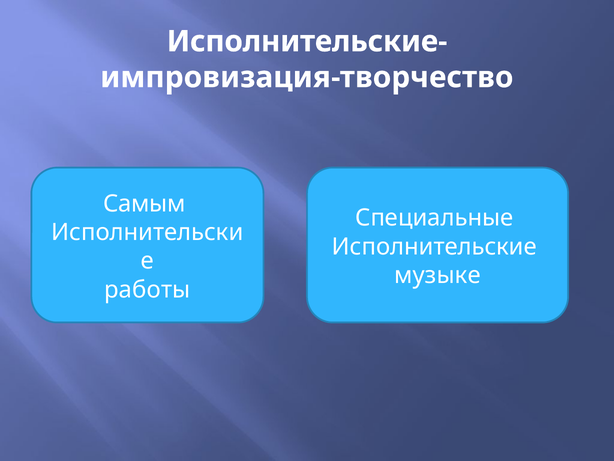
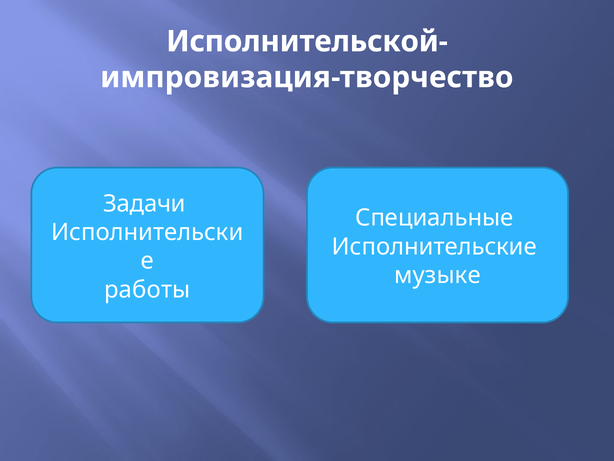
Исполнительские-: Исполнительские- -> Исполнительской-
Самым: Самым -> Задачи
